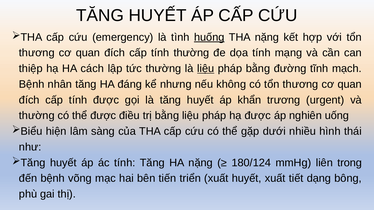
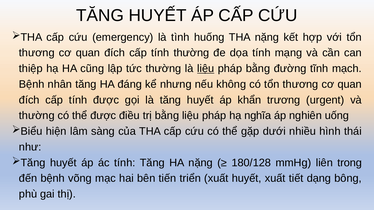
huống underline: present -> none
cách: cách -> cũng
hạ được: được -> nghĩa
180/124: 180/124 -> 180/128
